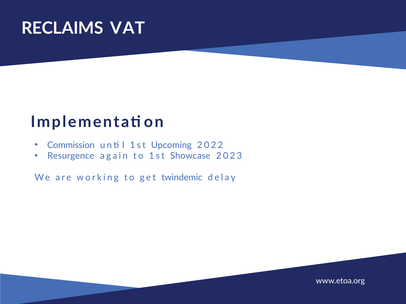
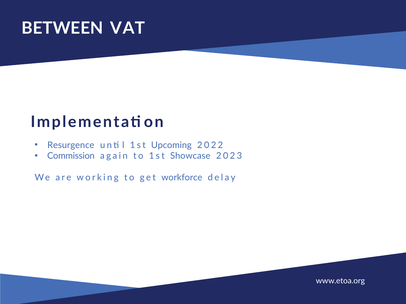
RECLAIMS: RECLAIMS -> BETWEEN
Commission: Commission -> Resurgence
Resurgence: Resurgence -> Commission
twindemic: twindemic -> workforce
